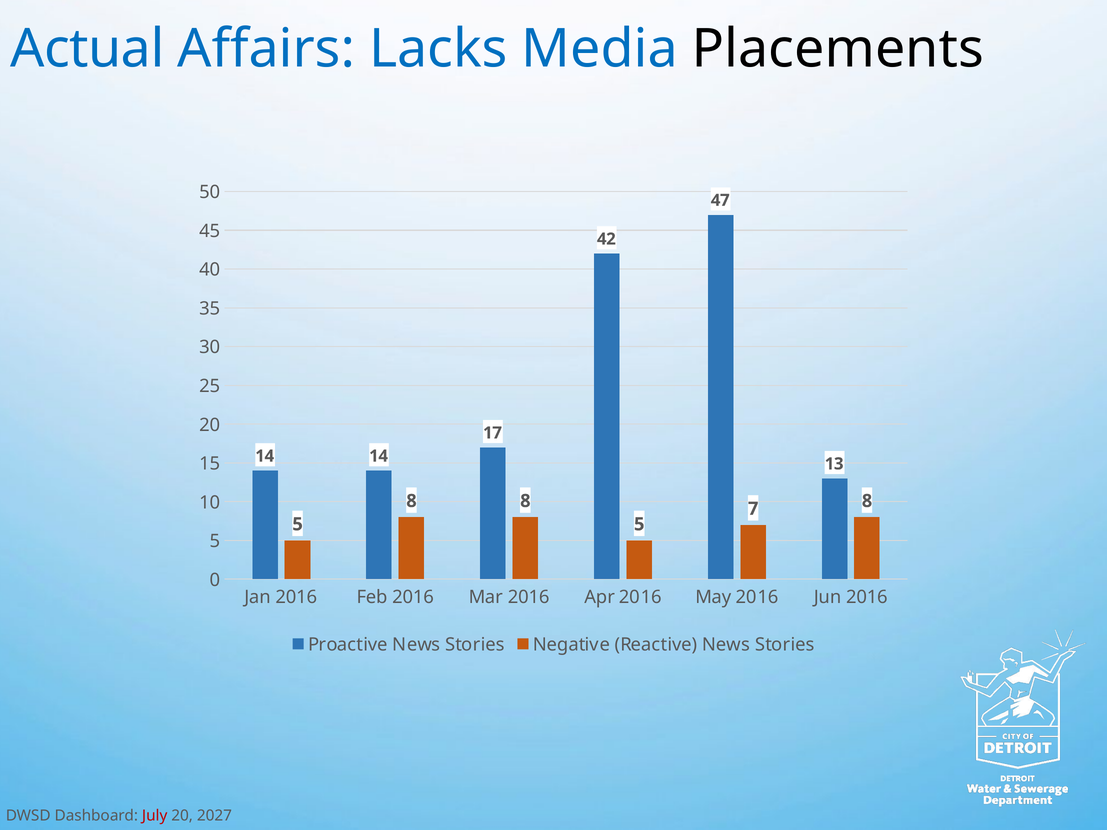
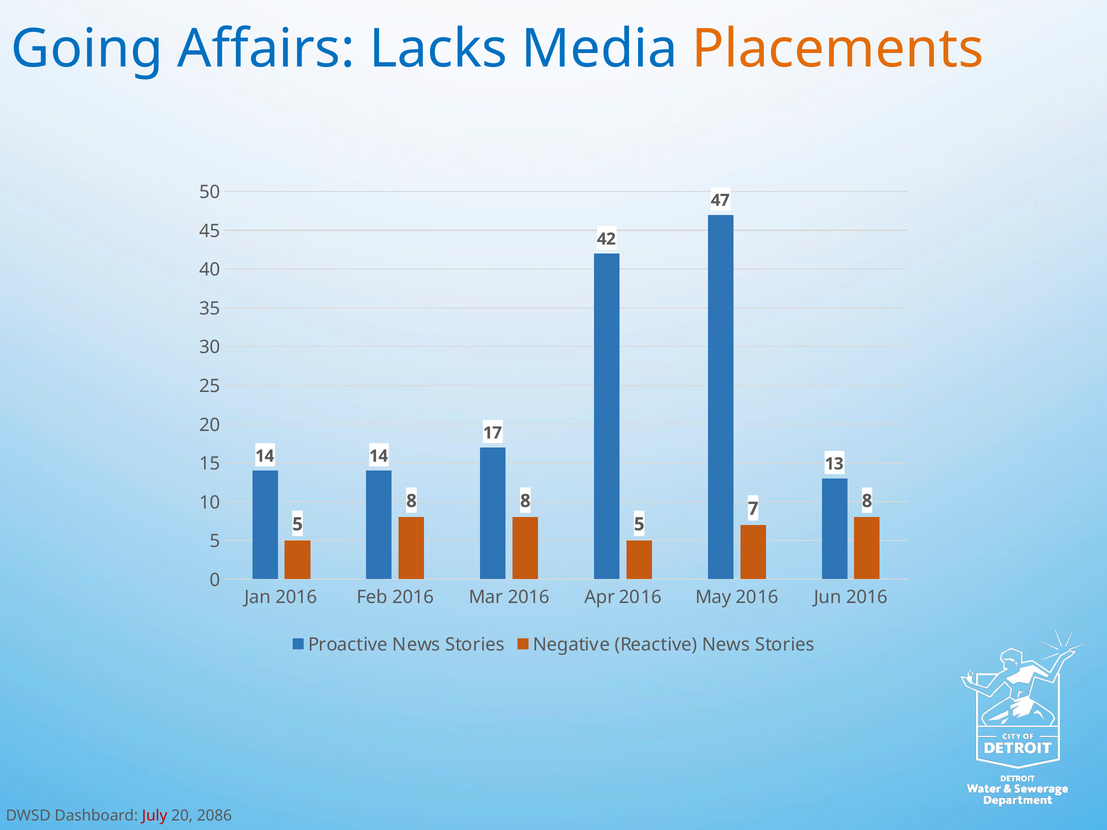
Actual: Actual -> Going
Placements colour: black -> orange
2027: 2027 -> 2086
